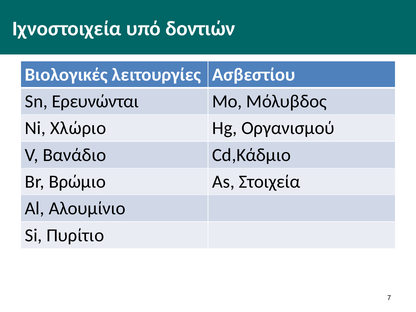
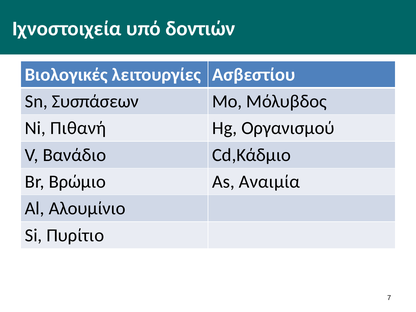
Ερευνώνται: Ερευνώνται -> Συσπάσεων
Χλώριο: Χλώριο -> Πιθανή
Στοιχεία: Στοιχεία -> Αναιμία
